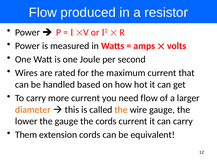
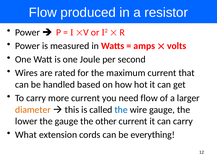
the at (121, 109) colour: orange -> blue
the cords: cords -> other
Them: Them -> What
equivalent: equivalent -> everything
